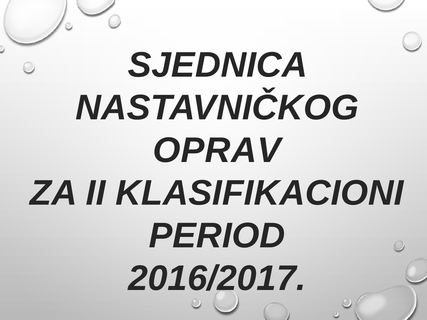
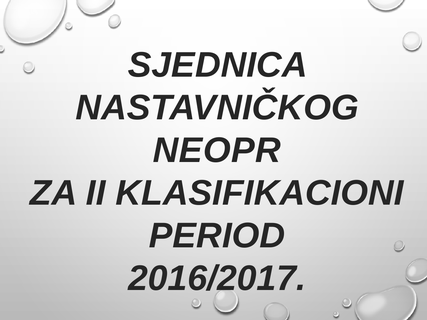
OPRAV: OPRAV -> NEOPR
